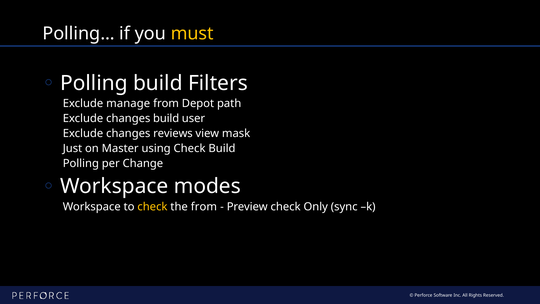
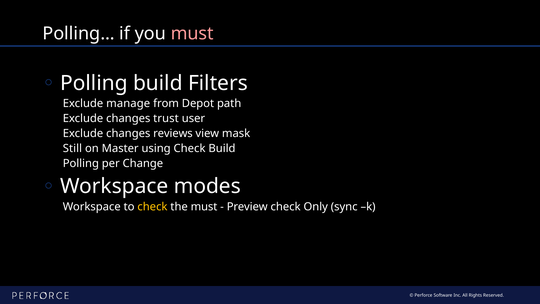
must at (192, 33) colour: yellow -> pink
changes build: build -> trust
Just: Just -> Still
the from: from -> must
